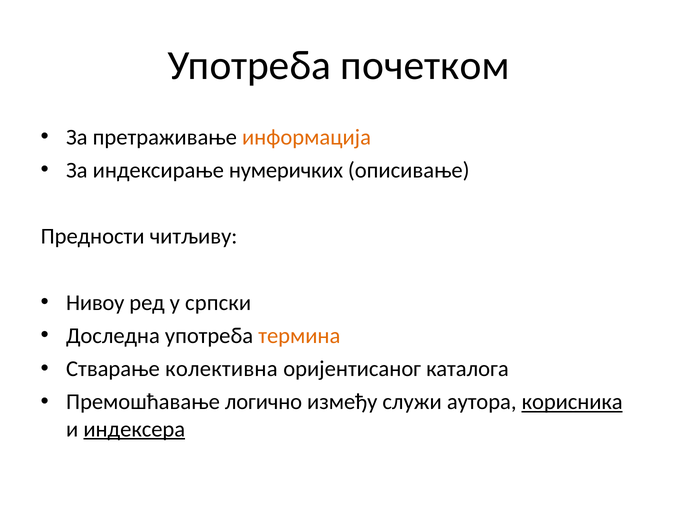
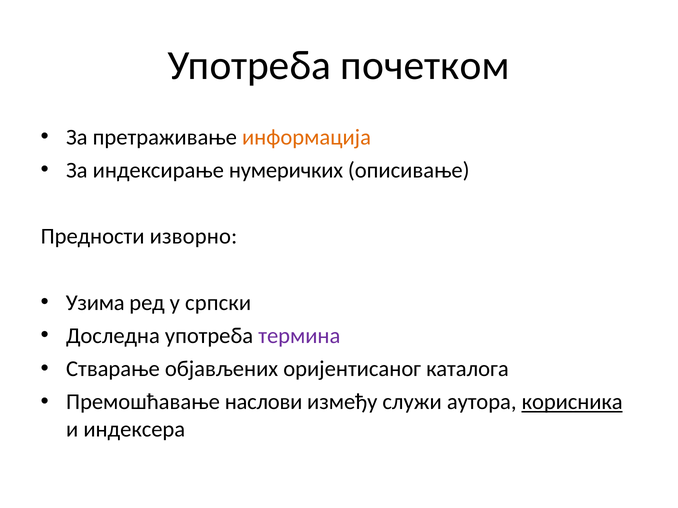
читљиву: читљиву -> изворно
Нивоу: Нивоу -> Узима
термина colour: orange -> purple
колективна: колективна -> објављених
логично: логично -> наслови
индексера underline: present -> none
